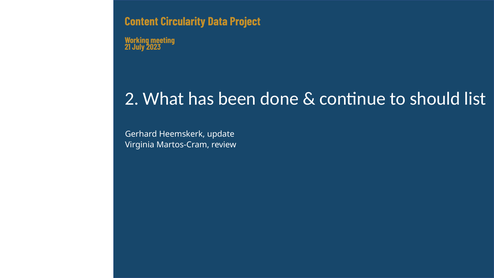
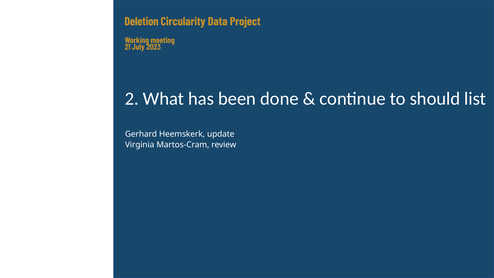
Content: Content -> Deletion
